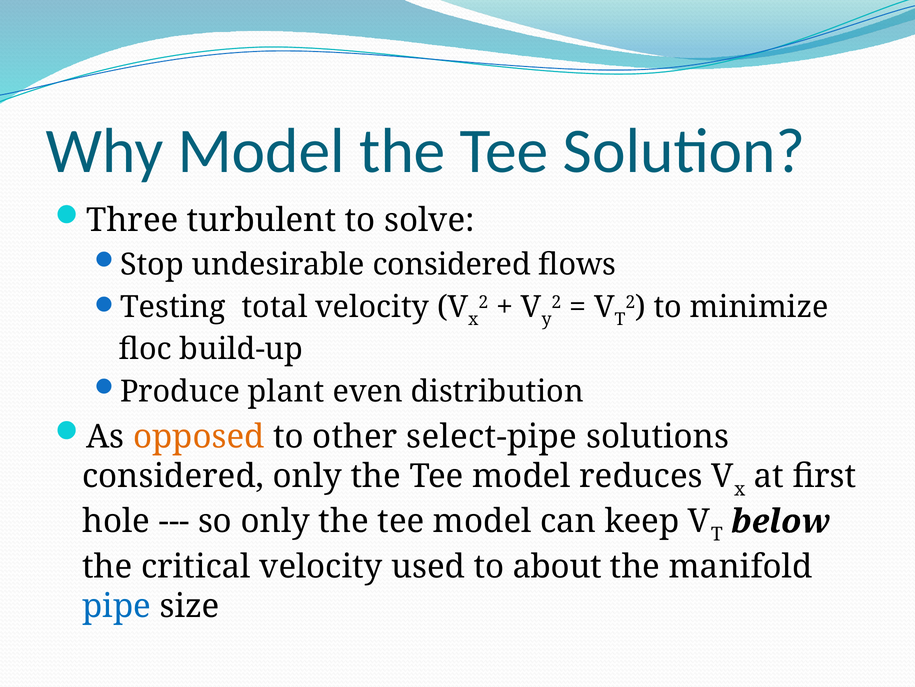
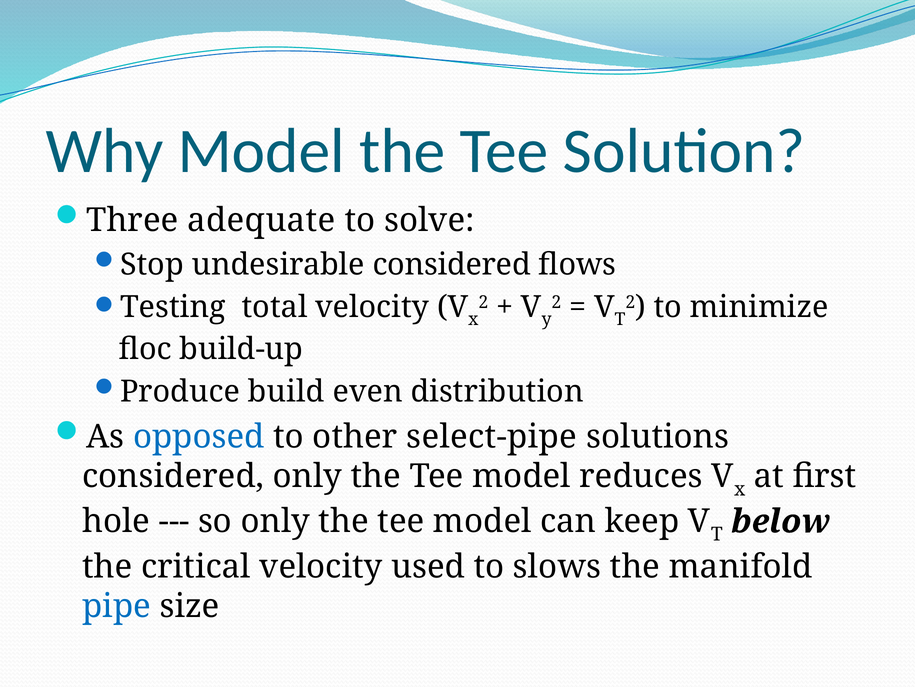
turbulent: turbulent -> adequate
plant: plant -> build
opposed colour: orange -> blue
about: about -> slows
